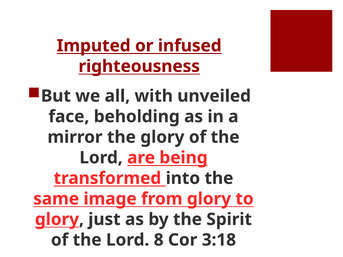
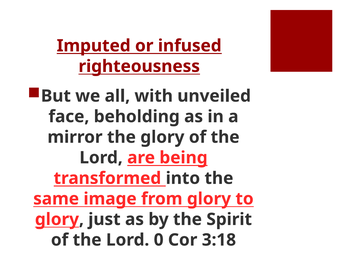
8: 8 -> 0
